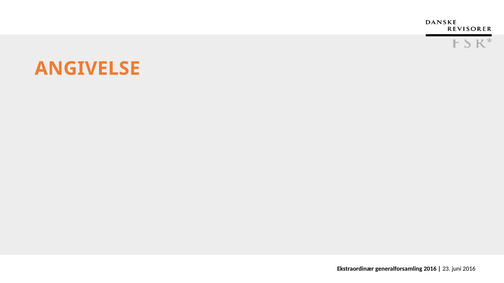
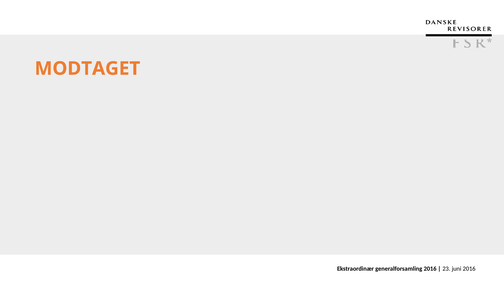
ANGIVELSE: ANGIVELSE -> MODTAGET
